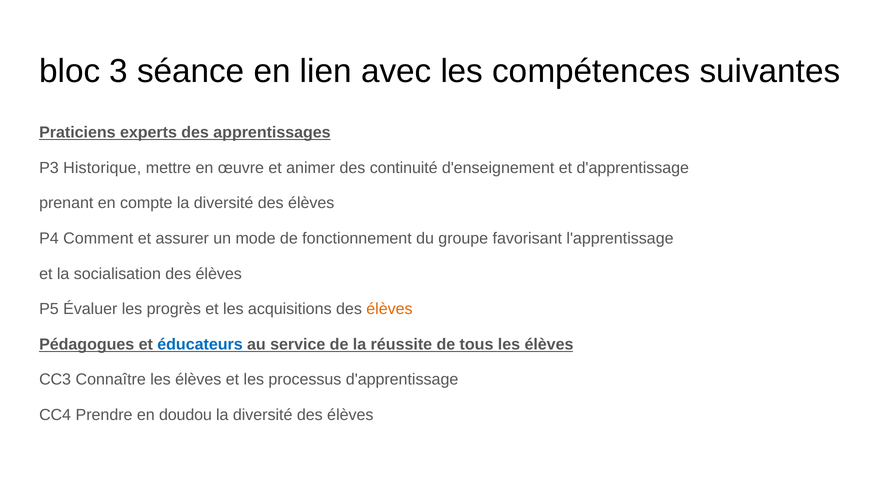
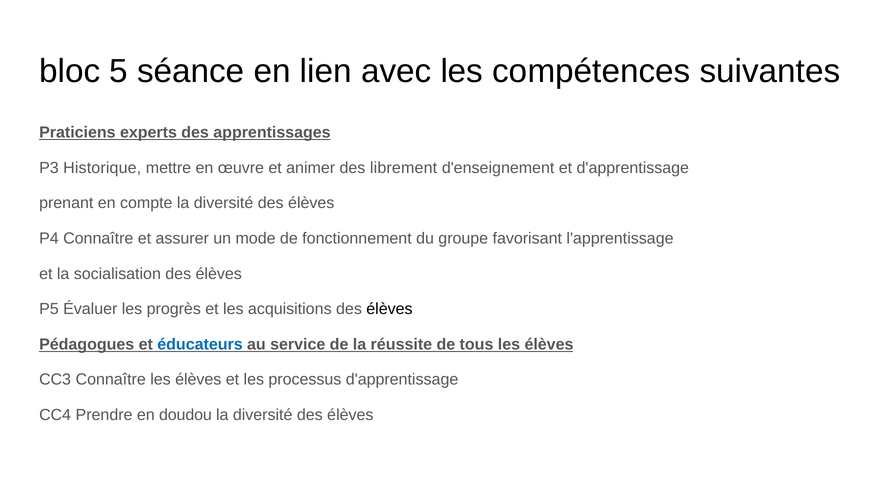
3: 3 -> 5
continuité: continuité -> librement
P4 Comment: Comment -> Connaître
élèves at (389, 309) colour: orange -> black
